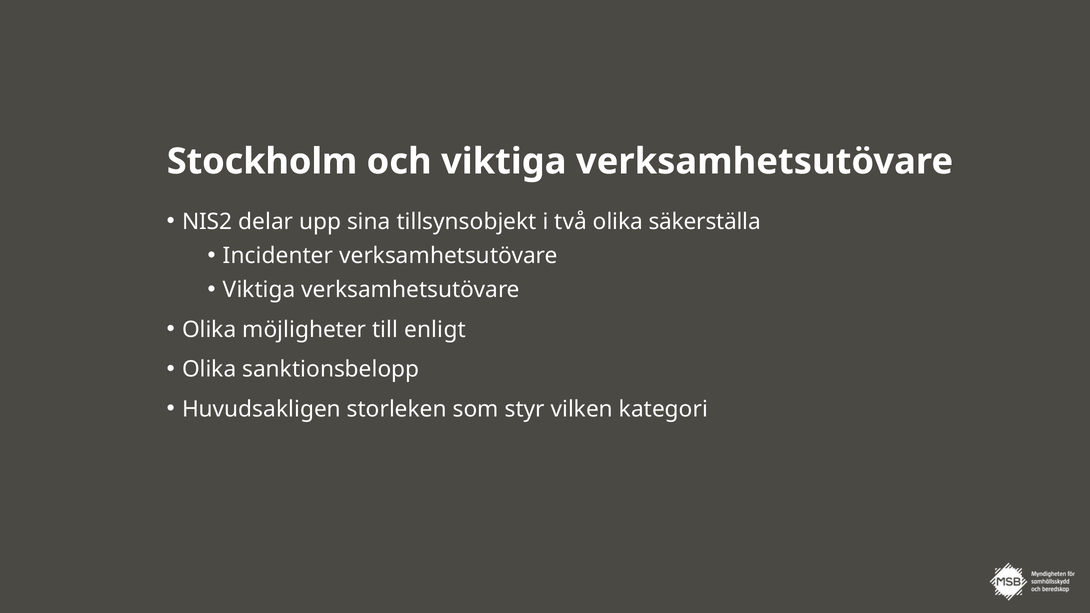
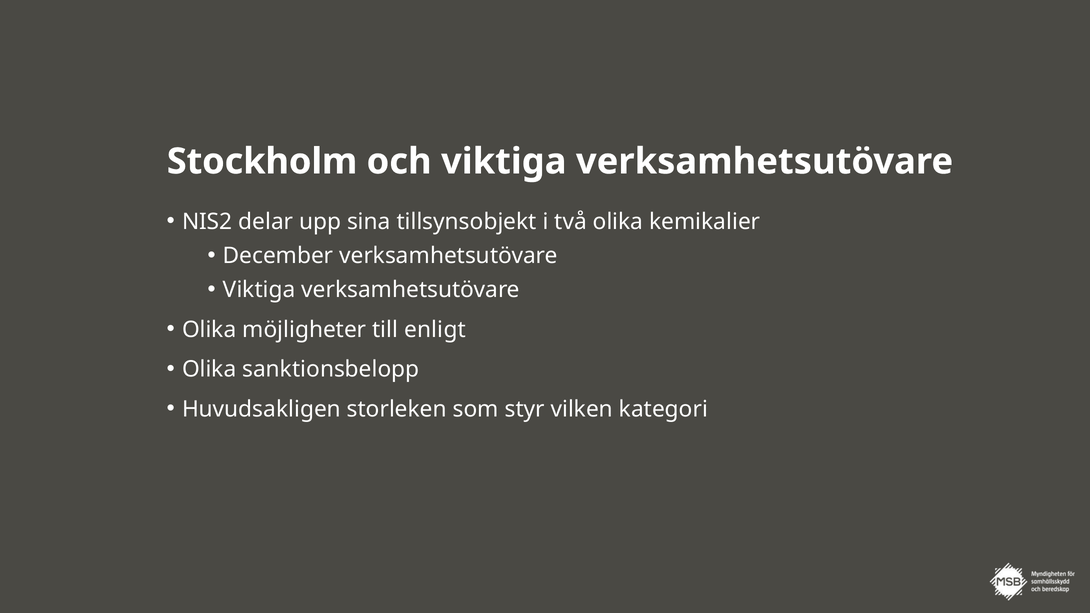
säkerställa: säkerställa -> kemikalier
Incidenter: Incidenter -> December
